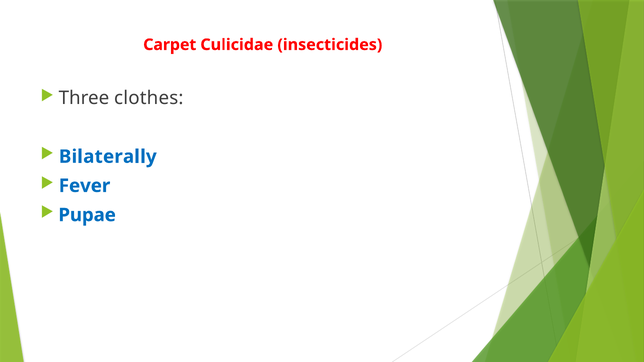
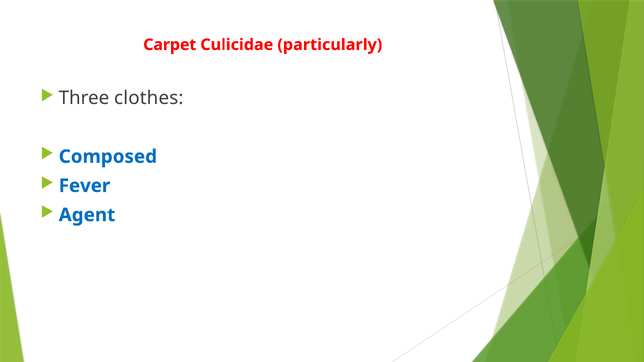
insecticides: insecticides -> particularly
Bilaterally: Bilaterally -> Composed
Pupae: Pupae -> Agent
